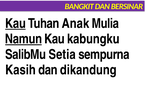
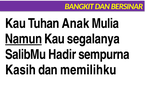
Kau at (15, 23) underline: present -> none
kabungku: kabungku -> segalanya
Setia: Setia -> Hadir
dikandung: dikandung -> memilihku
